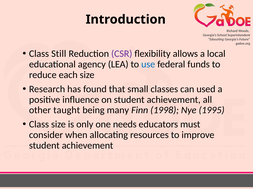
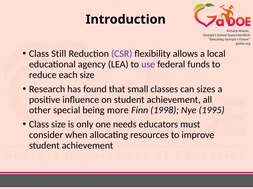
use colour: blue -> purple
used: used -> sizes
taught: taught -> special
many: many -> more
